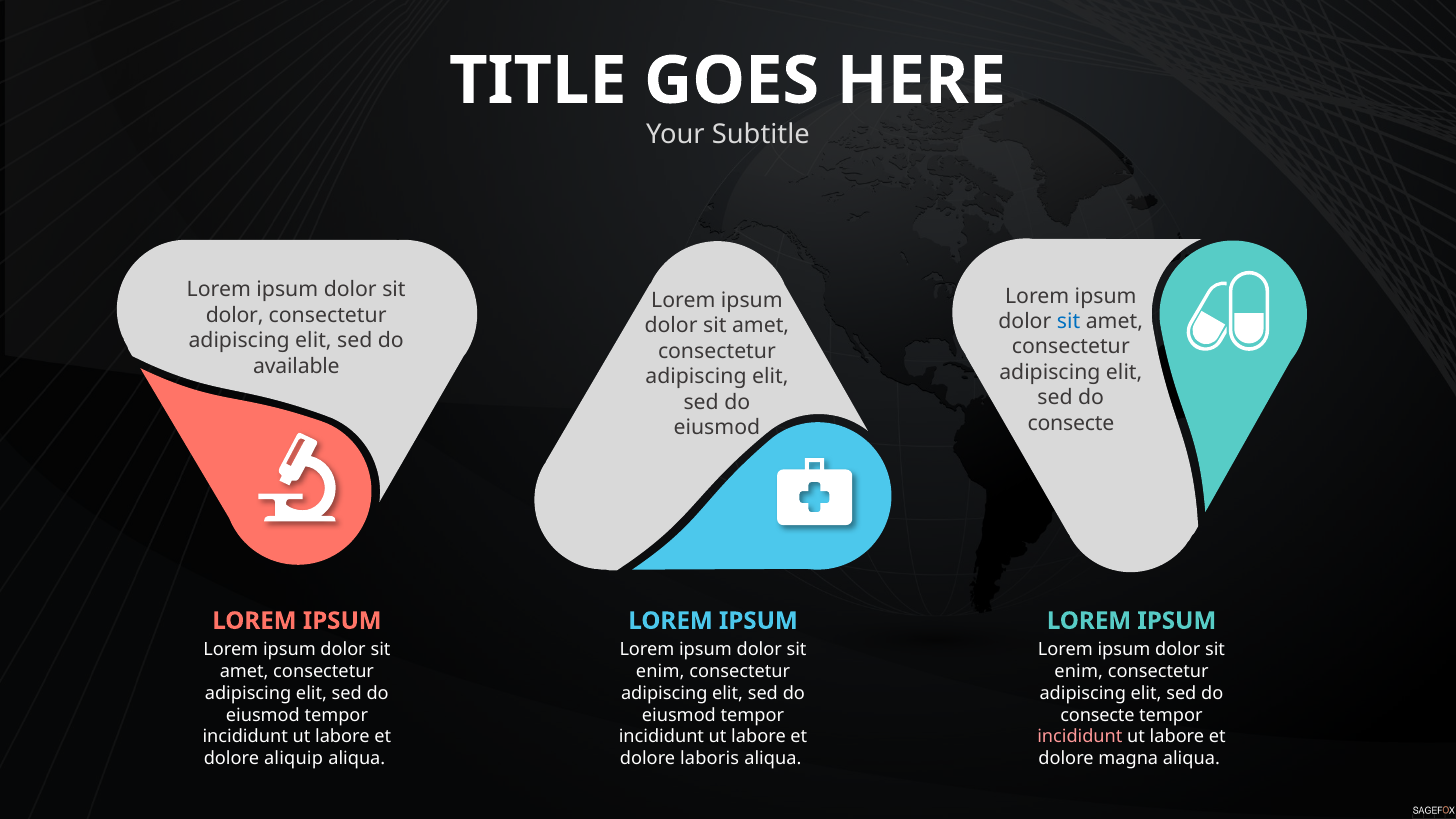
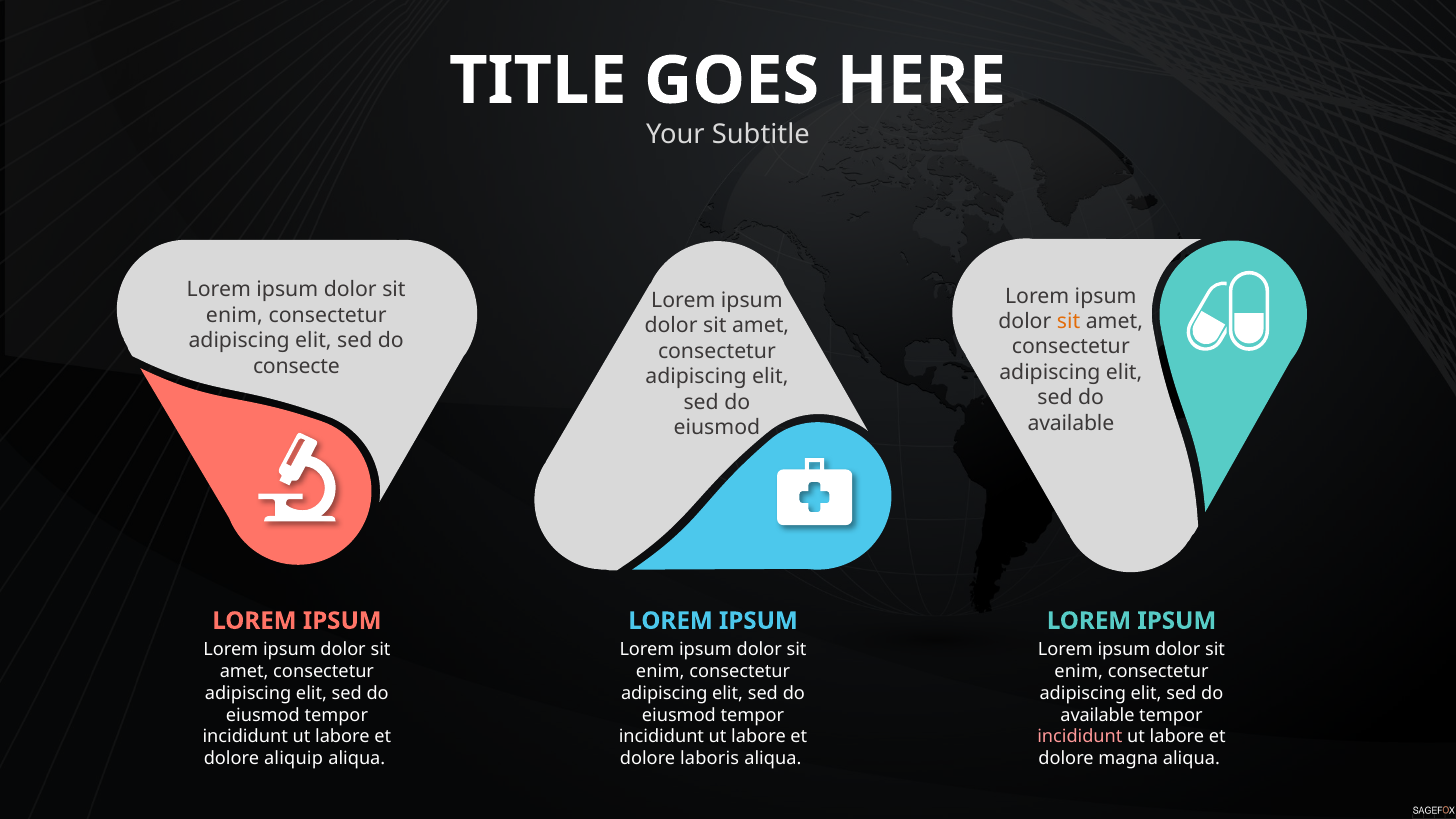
dolor at (235, 315): dolor -> enim
sit at (1069, 321) colour: blue -> orange
available: available -> consecte
consecte at (1071, 423): consecte -> available
consecte at (1098, 715): consecte -> available
